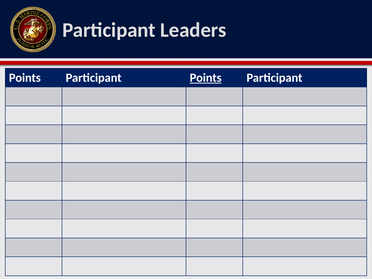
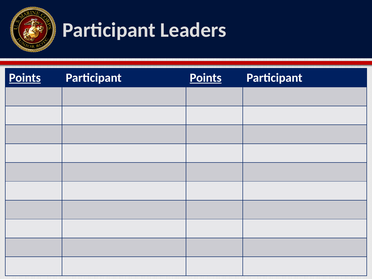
Points at (25, 78) underline: none -> present
